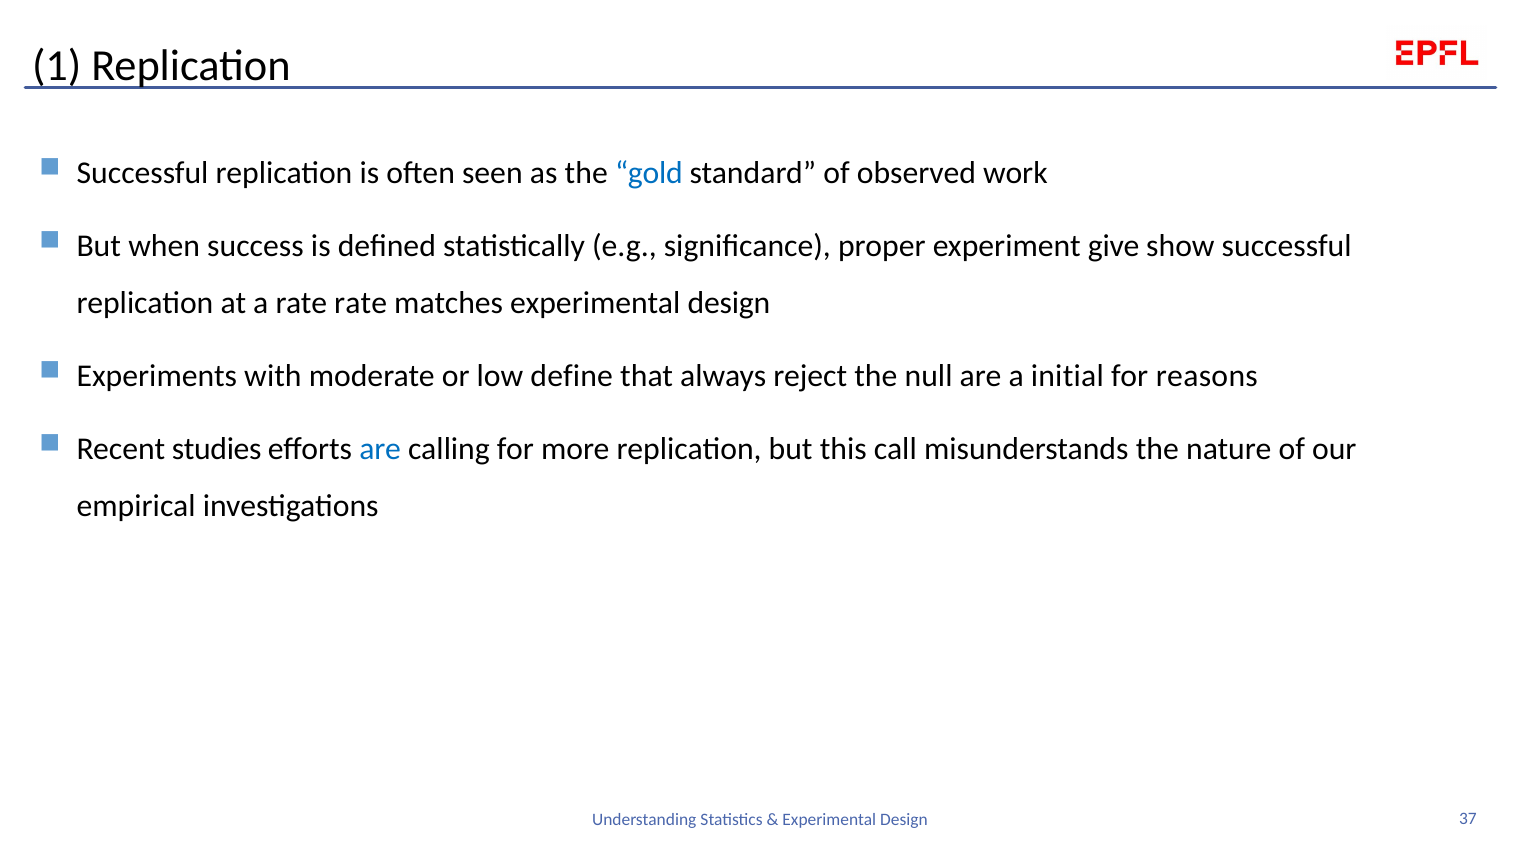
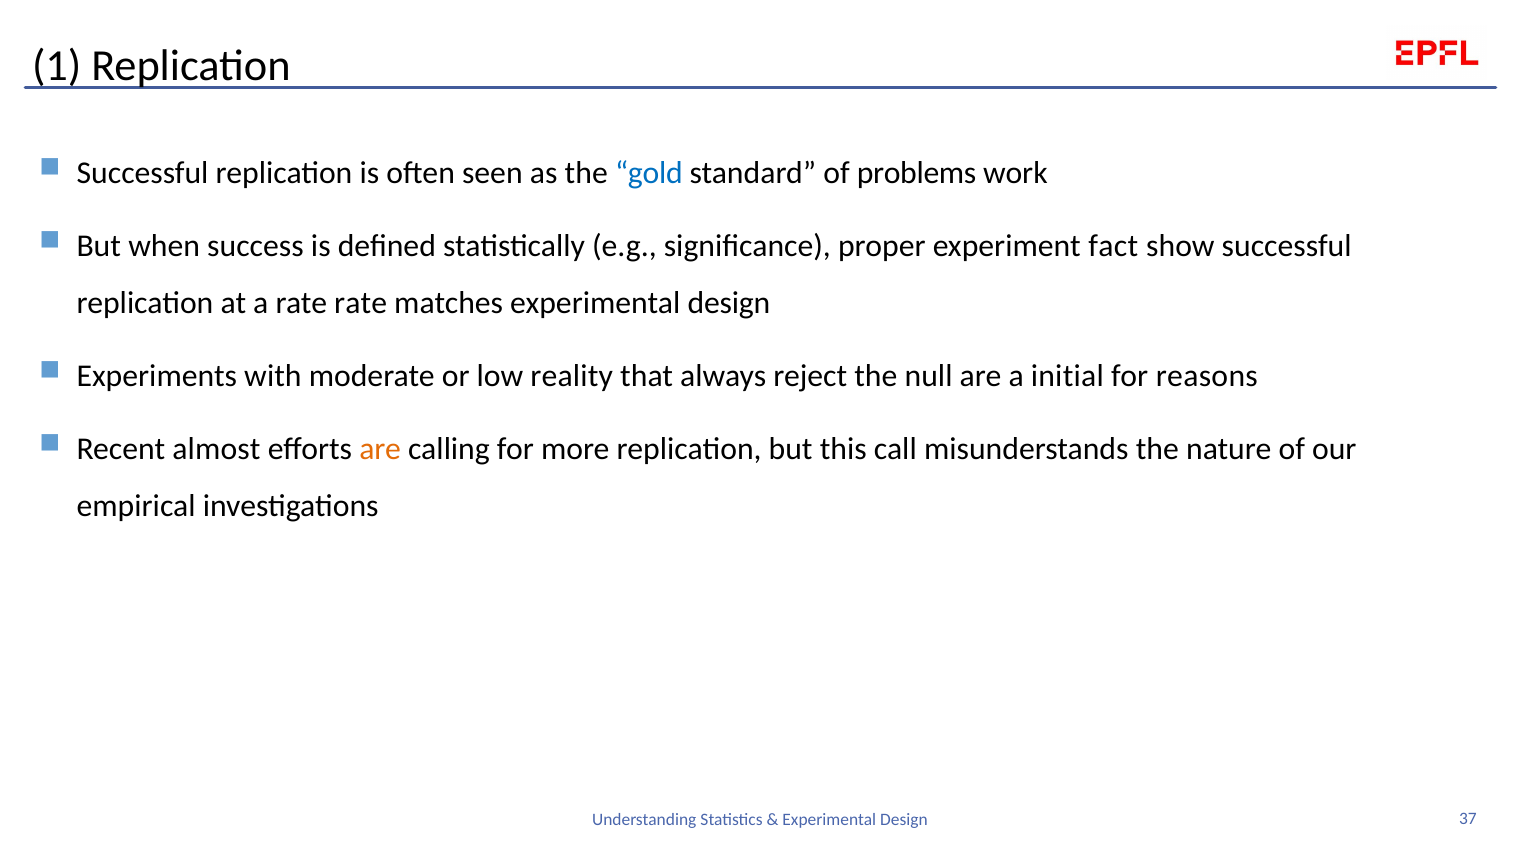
observed: observed -> problems
give: give -> fact
define: define -> reality
studies: studies -> almost
are at (380, 449) colour: blue -> orange
